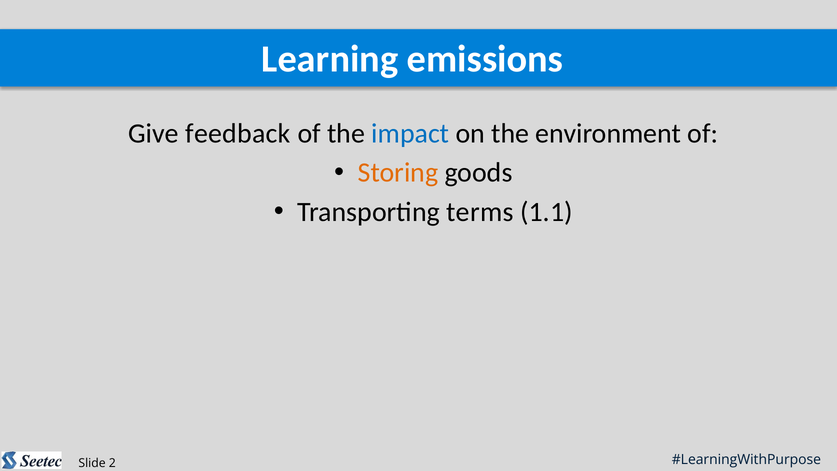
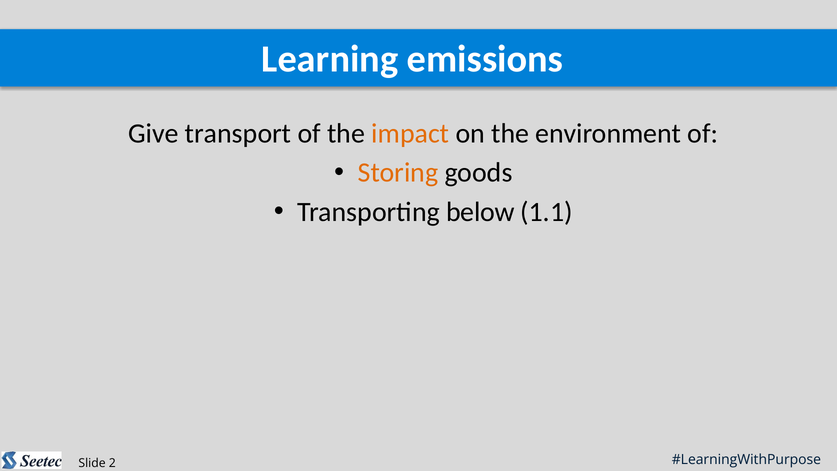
feedback: feedback -> transport
impact colour: blue -> orange
terms: terms -> below
